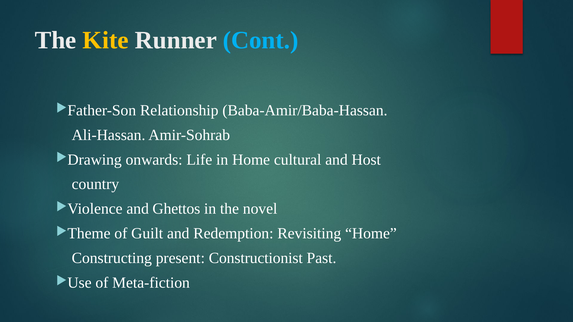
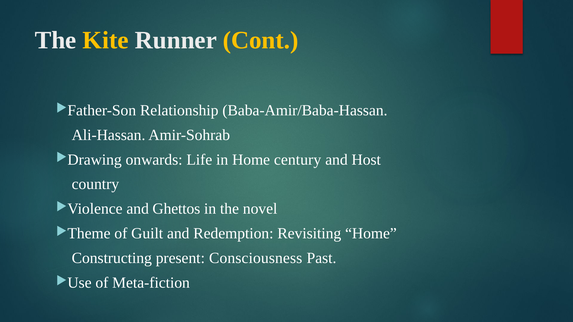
Cont colour: light blue -> yellow
cultural: cultural -> century
Constructionist: Constructionist -> Consciousness
